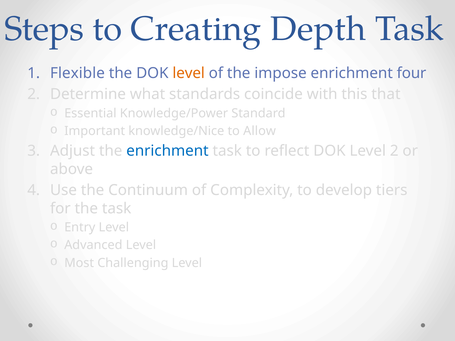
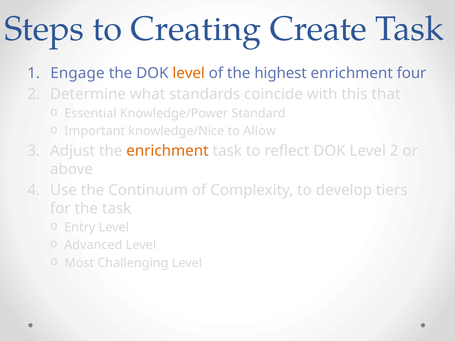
Depth: Depth -> Create
Flexible: Flexible -> Engage
impose: impose -> highest
enrichment at (167, 151) colour: blue -> orange
